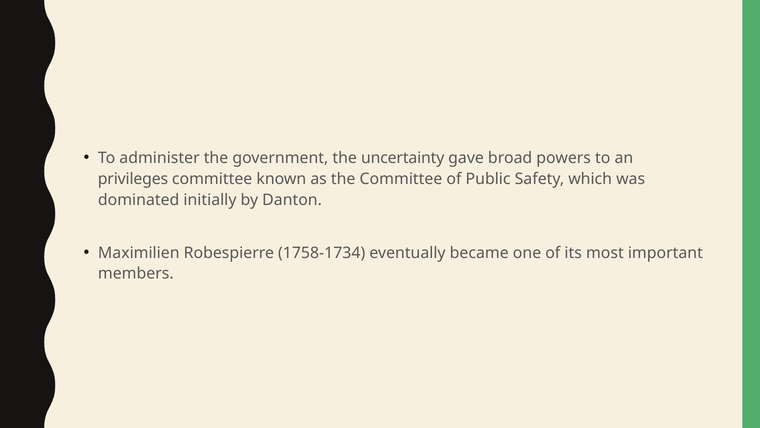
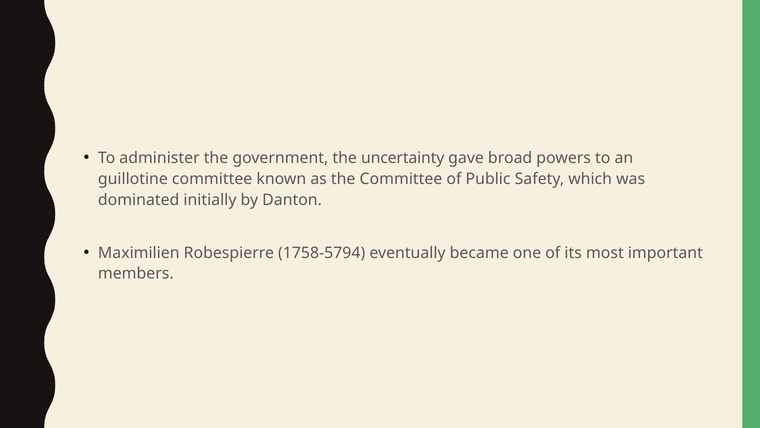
privileges: privileges -> guillotine
1758-1734: 1758-1734 -> 1758-5794
